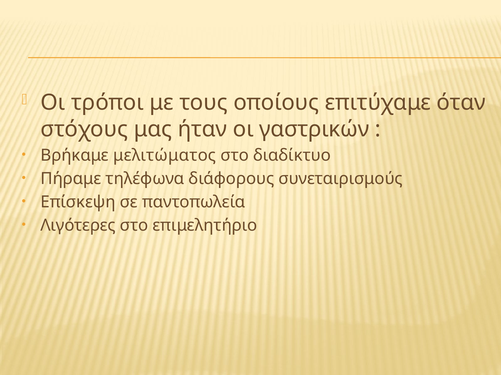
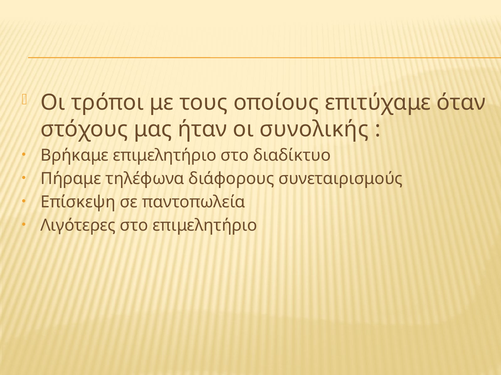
γαστρικών: γαστρικών -> συνολικής
Βρήκαμε μελιτώματος: μελιτώματος -> επιμελητήριο
